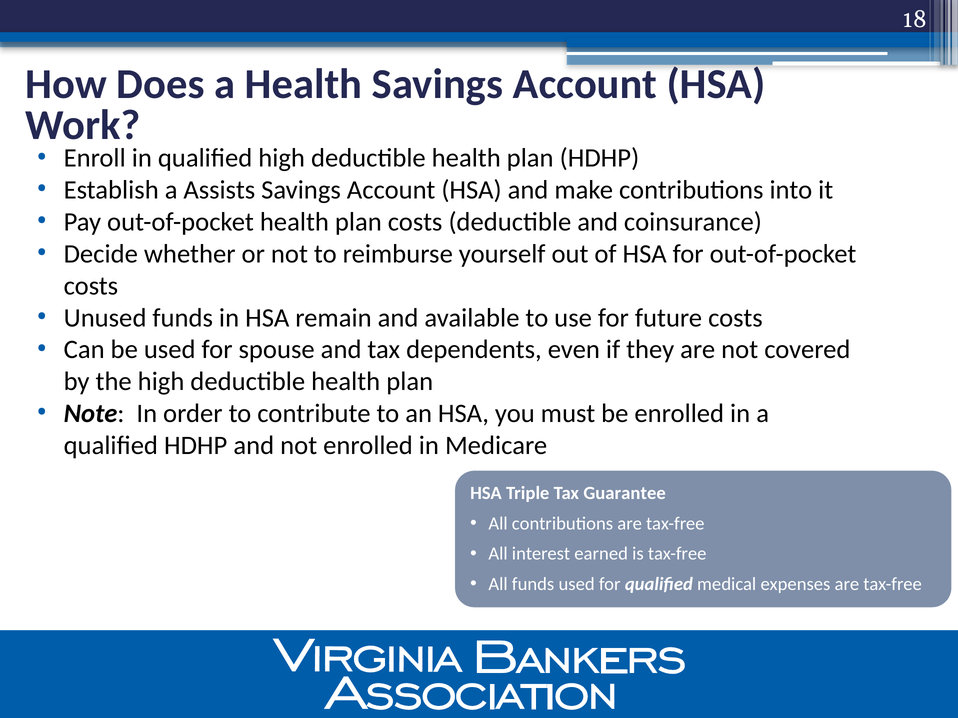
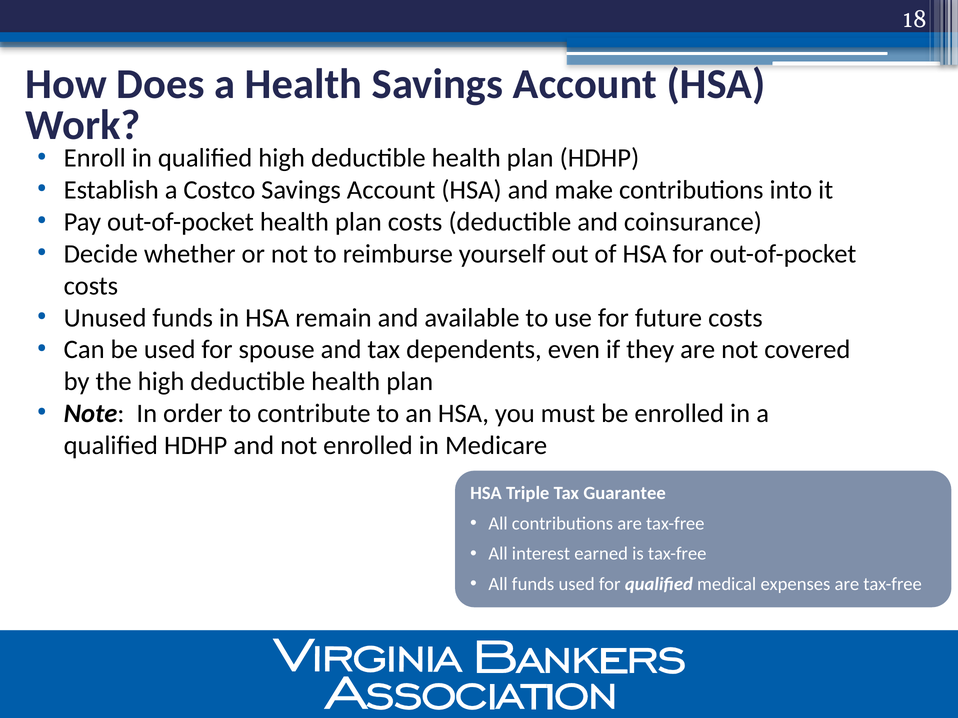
Assists: Assists -> Costco
